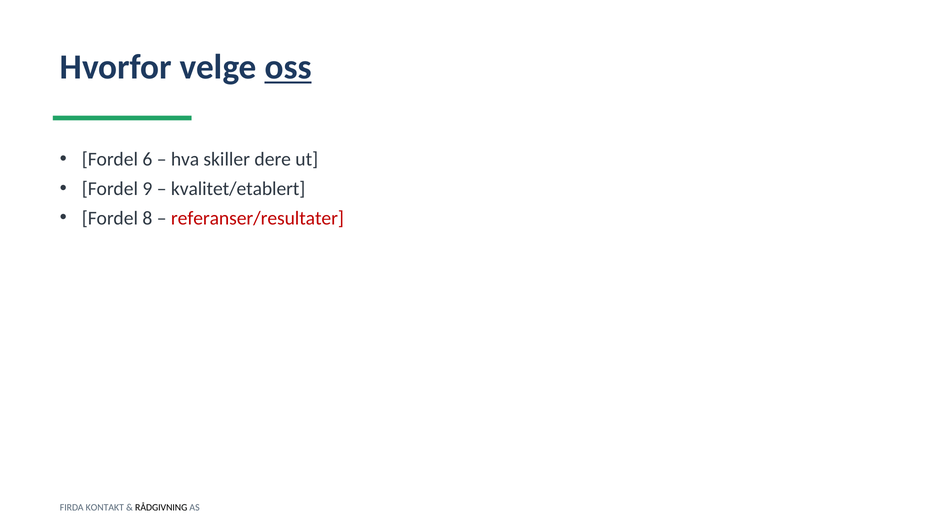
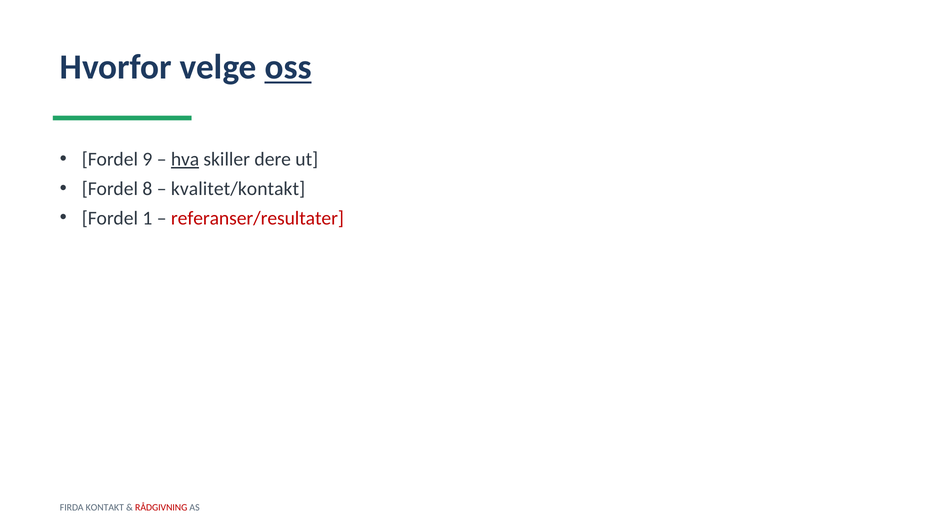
6: 6 -> 9
hva underline: none -> present
9: 9 -> 8
kvalitet/etablert: kvalitet/etablert -> kvalitet/kontakt
8: 8 -> 1
RÅDGIVNING colour: black -> red
